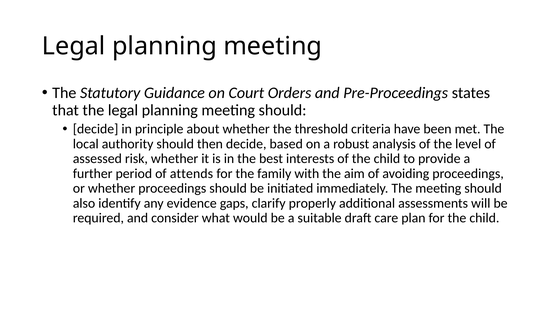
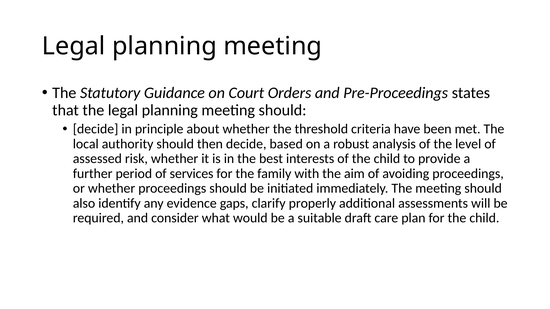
attends: attends -> services
